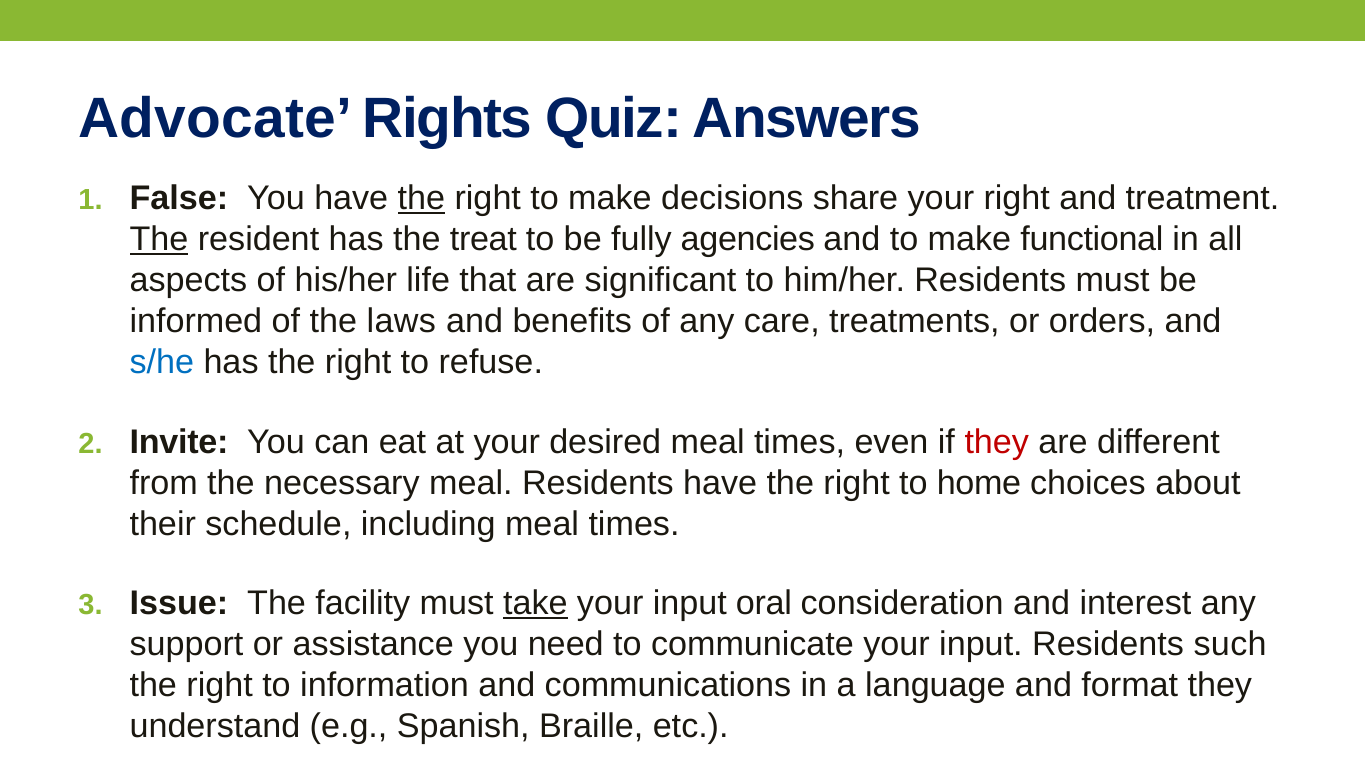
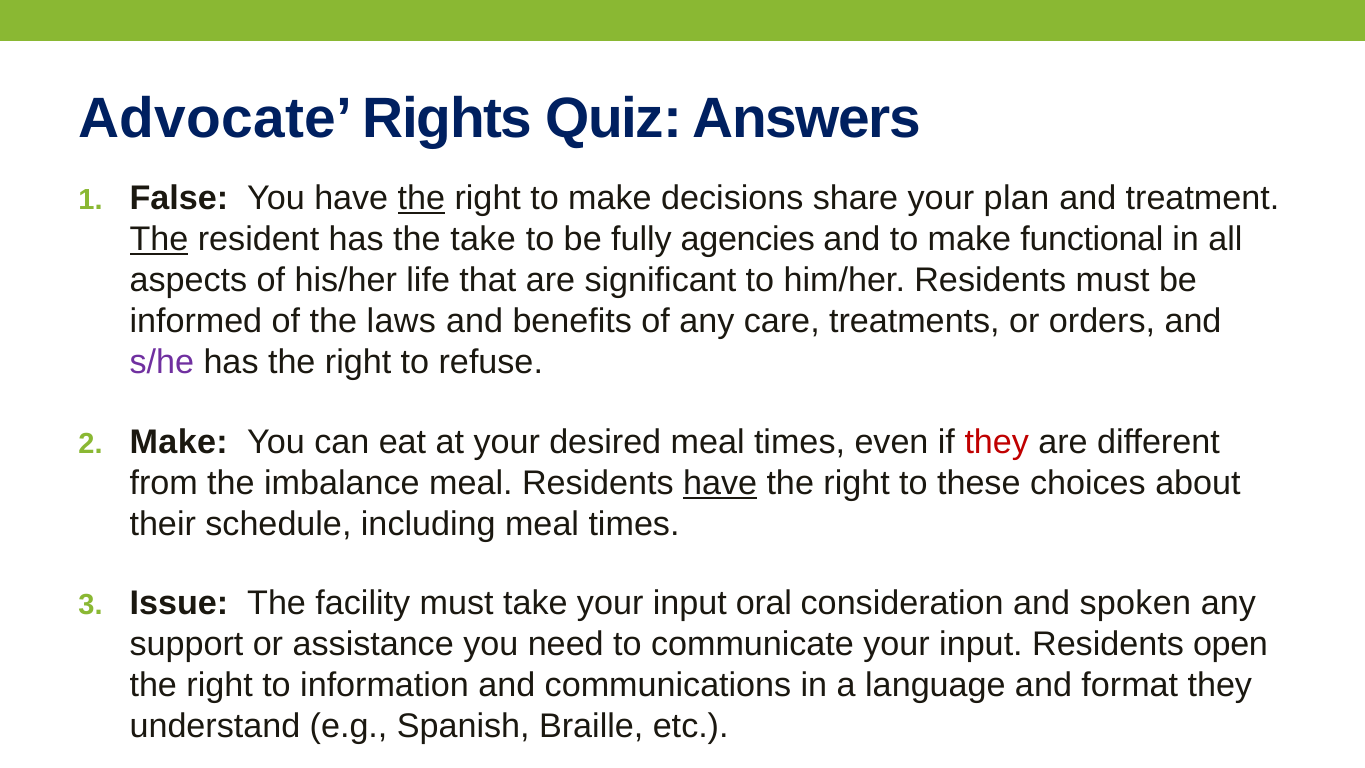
your right: right -> plan
the treat: treat -> take
s/he colour: blue -> purple
Invite at (179, 442): Invite -> Make
necessary: necessary -> imbalance
have at (720, 483) underline: none -> present
home: home -> these
take at (535, 604) underline: present -> none
interest: interest -> spoken
such: such -> open
